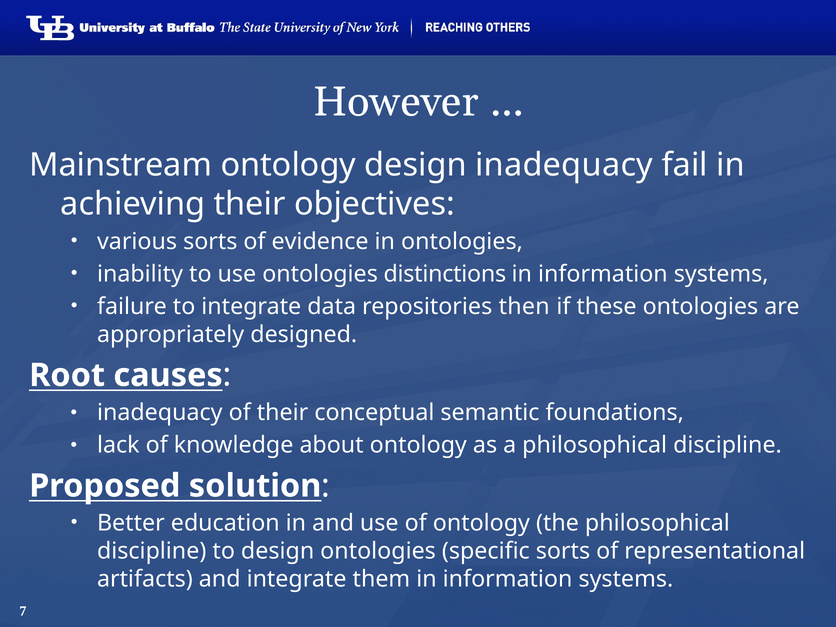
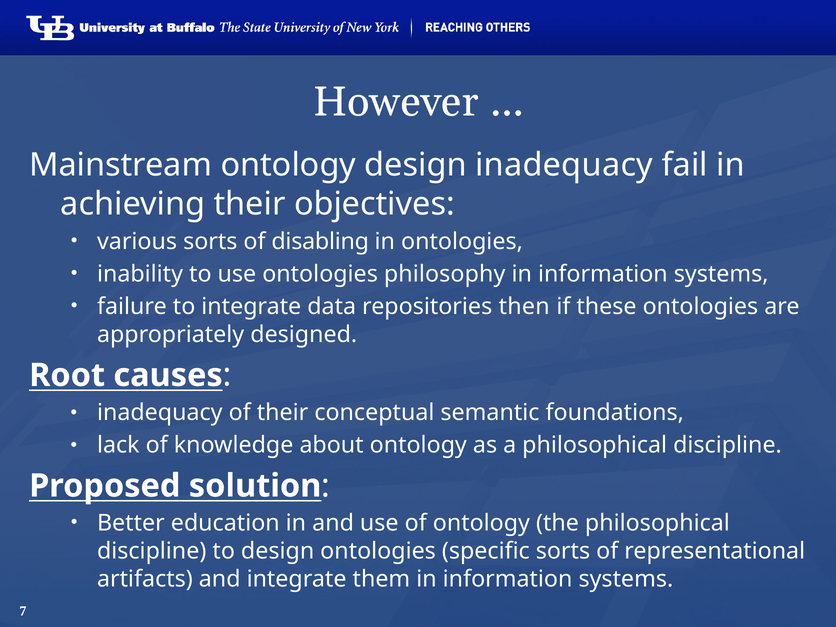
evidence: evidence -> disabling
distinctions: distinctions -> philosophy
